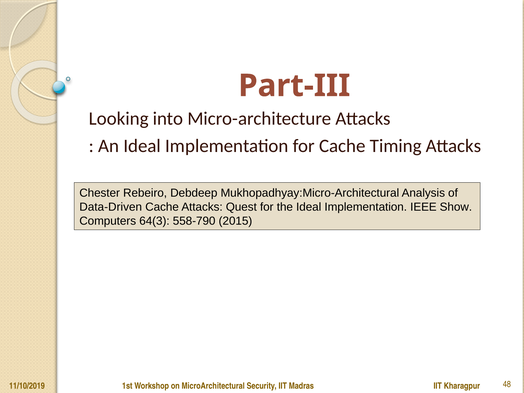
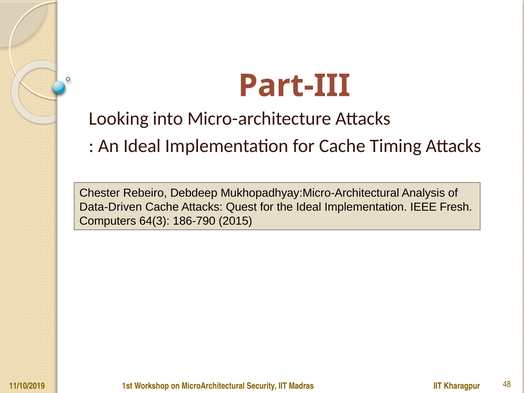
Show: Show -> Fresh
558-790: 558-790 -> 186-790
